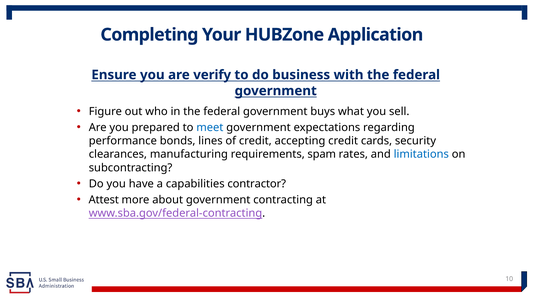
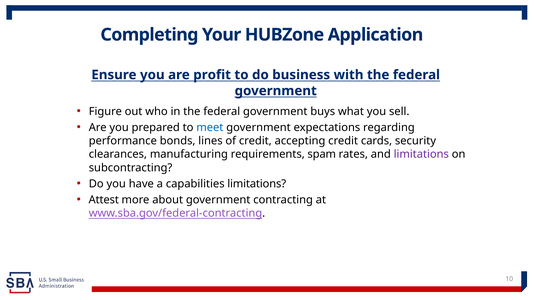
verify: verify -> profit
limitations at (421, 155) colour: blue -> purple
capabilities contractor: contractor -> limitations
